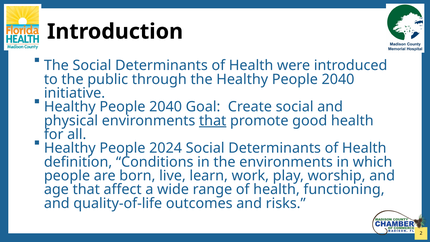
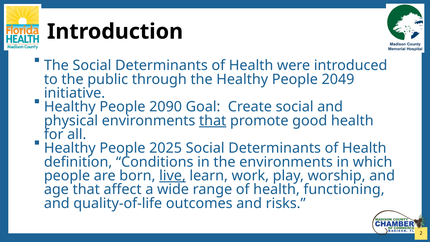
the Healthy People 2040: 2040 -> 2049
2040 at (166, 107): 2040 -> 2090
2024: 2024 -> 2025
live underline: none -> present
